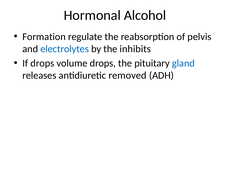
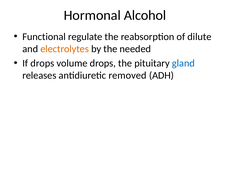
Formation: Formation -> Functional
pelvis: pelvis -> dilute
electrolytes colour: blue -> orange
inhibits: inhibits -> needed
